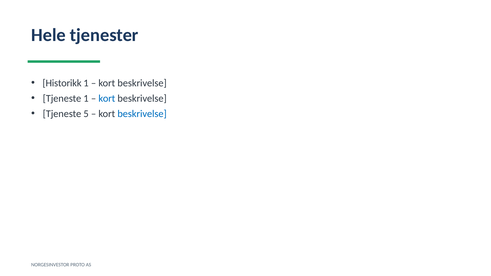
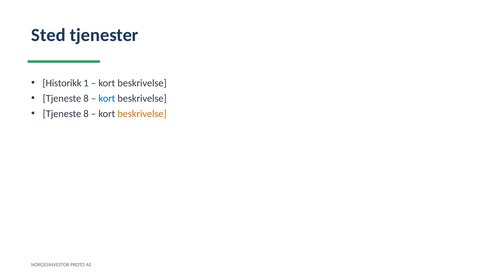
Hele: Hele -> Sted
1 at (86, 99): 1 -> 8
5 at (86, 114): 5 -> 8
beskrivelse at (142, 114) colour: blue -> orange
